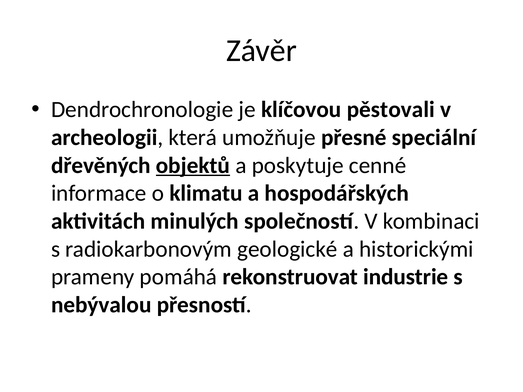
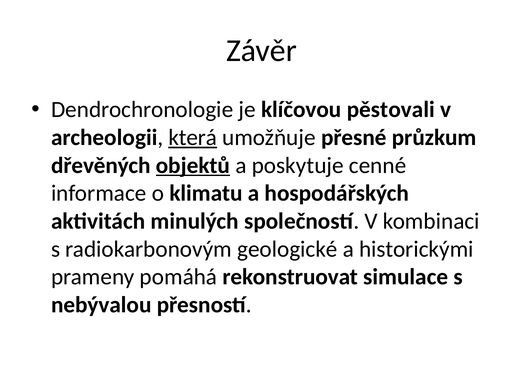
která underline: none -> present
speciální: speciální -> průzkum
industrie: industrie -> simulace
